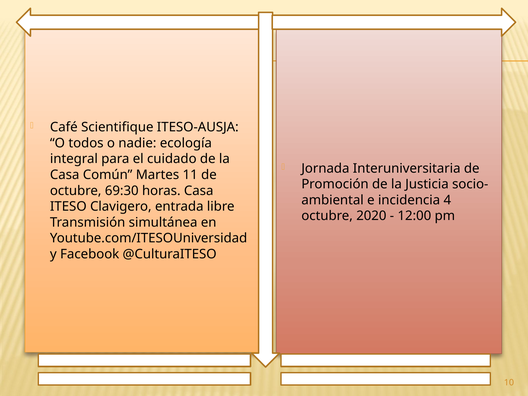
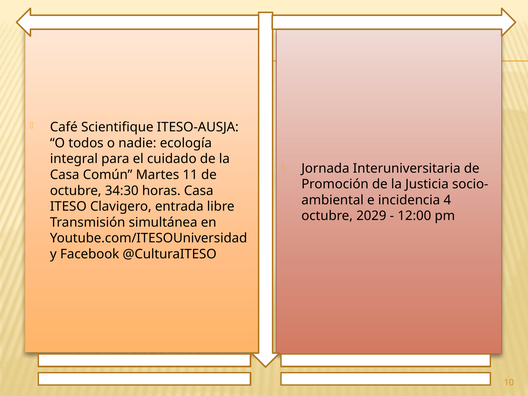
69:30: 69:30 -> 34:30
2020: 2020 -> 2029
